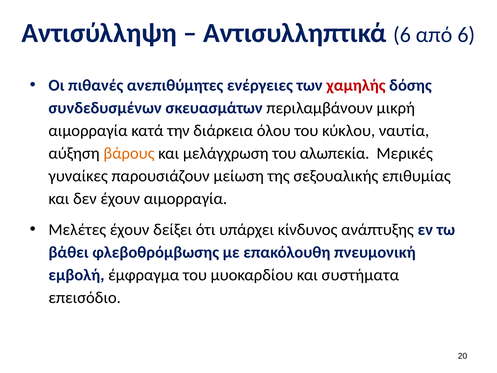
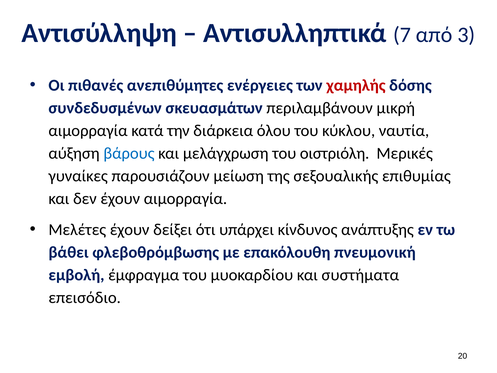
Αντισυλληπτικά 6: 6 -> 7
από 6: 6 -> 3
βάρους colour: orange -> blue
αλωπεκία: αλωπεκία -> οιστριόλη
